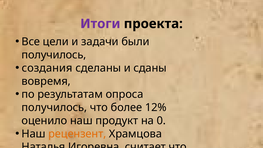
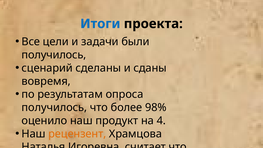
Итоги colour: purple -> blue
создания: создания -> сценарий
12%: 12% -> 98%
0: 0 -> 4
